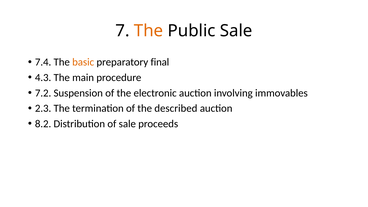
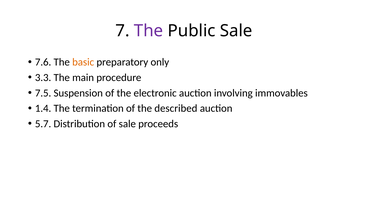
The at (149, 31) colour: orange -> purple
7.4: 7.4 -> 7.6
final: final -> only
4.3: 4.3 -> 3.3
7.2: 7.2 -> 7.5
2.3: 2.3 -> 1.4
8.2: 8.2 -> 5.7
